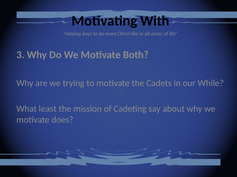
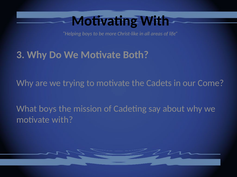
While: While -> Come
What least: least -> boys
motivate does: does -> with
